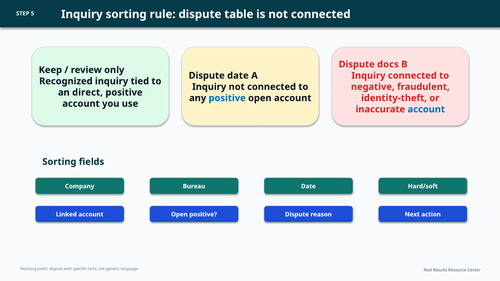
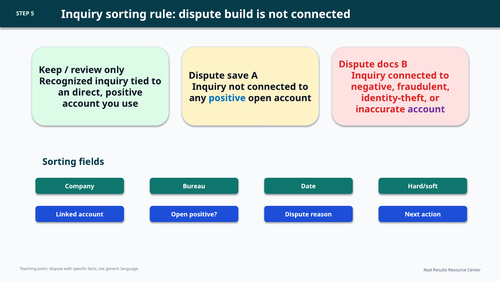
table: table -> build
Dispute date: date -> save
account at (426, 109) colour: blue -> purple
